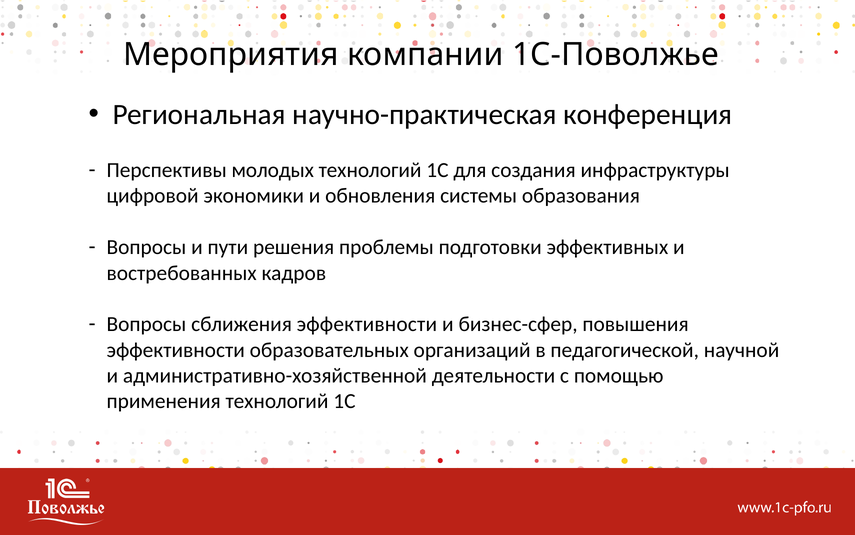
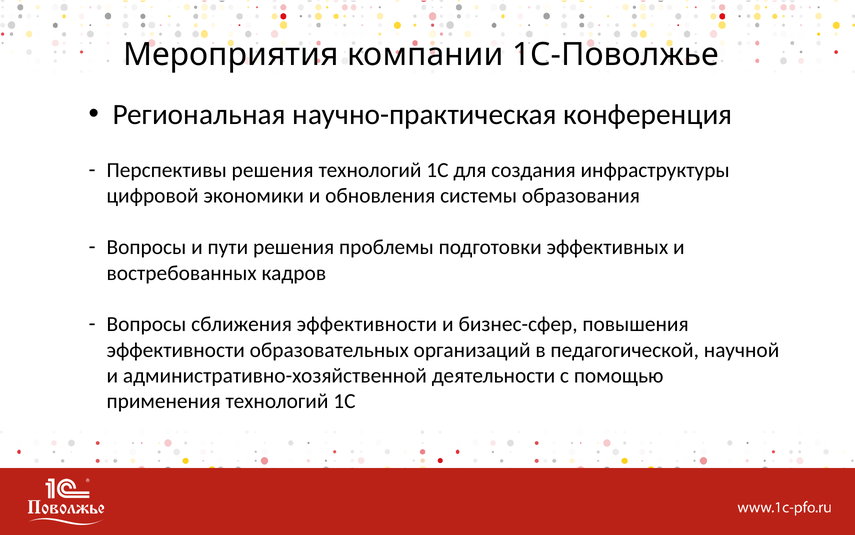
Перспективы молодых: молодых -> решения
